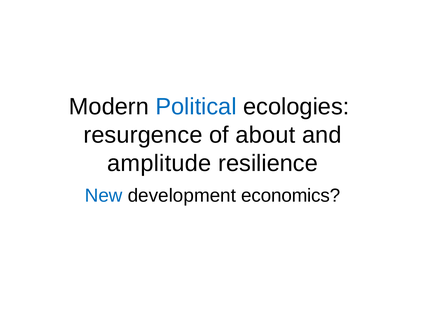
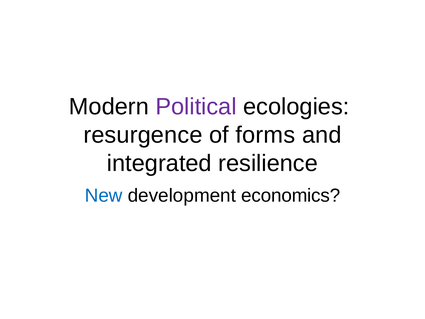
Political colour: blue -> purple
about: about -> forms
amplitude: amplitude -> integrated
